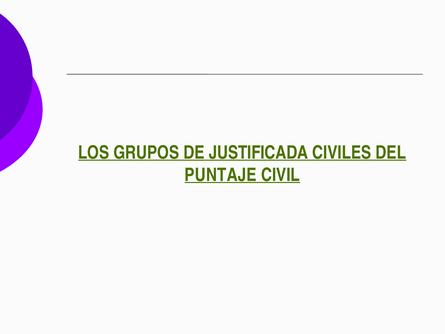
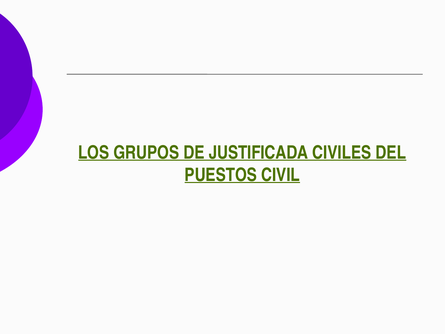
PUNTAJE: PUNTAJE -> PUESTOS
